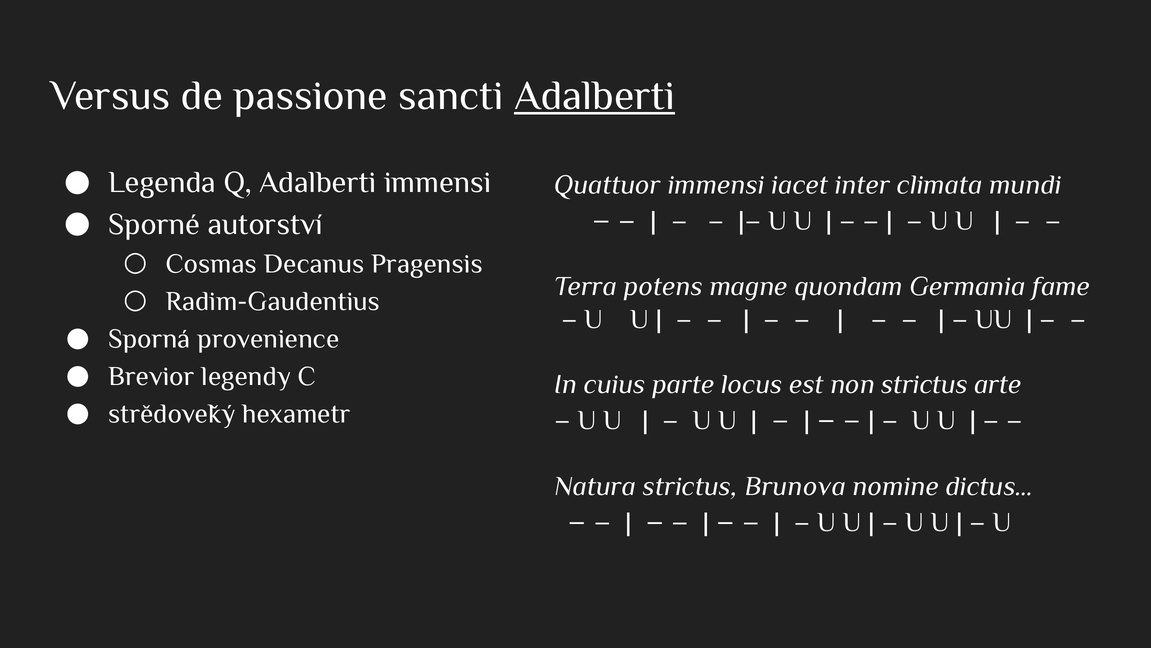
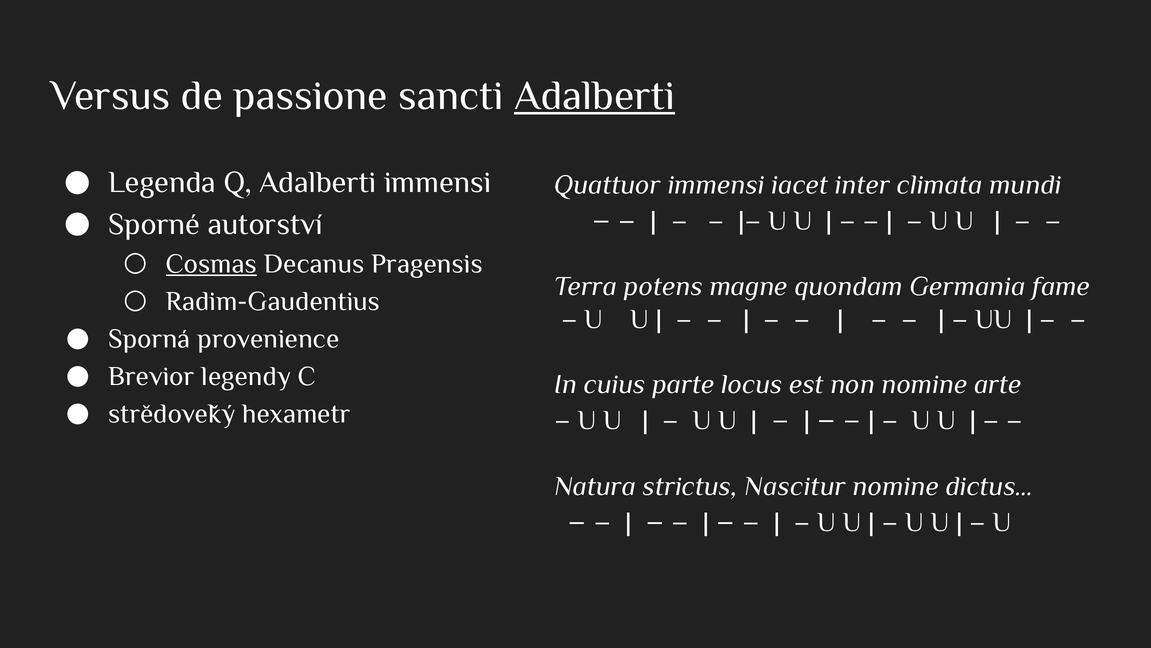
Cosmas underline: none -> present
non strictus: strictus -> nomine
Brunova: Brunova -> Nascitur
